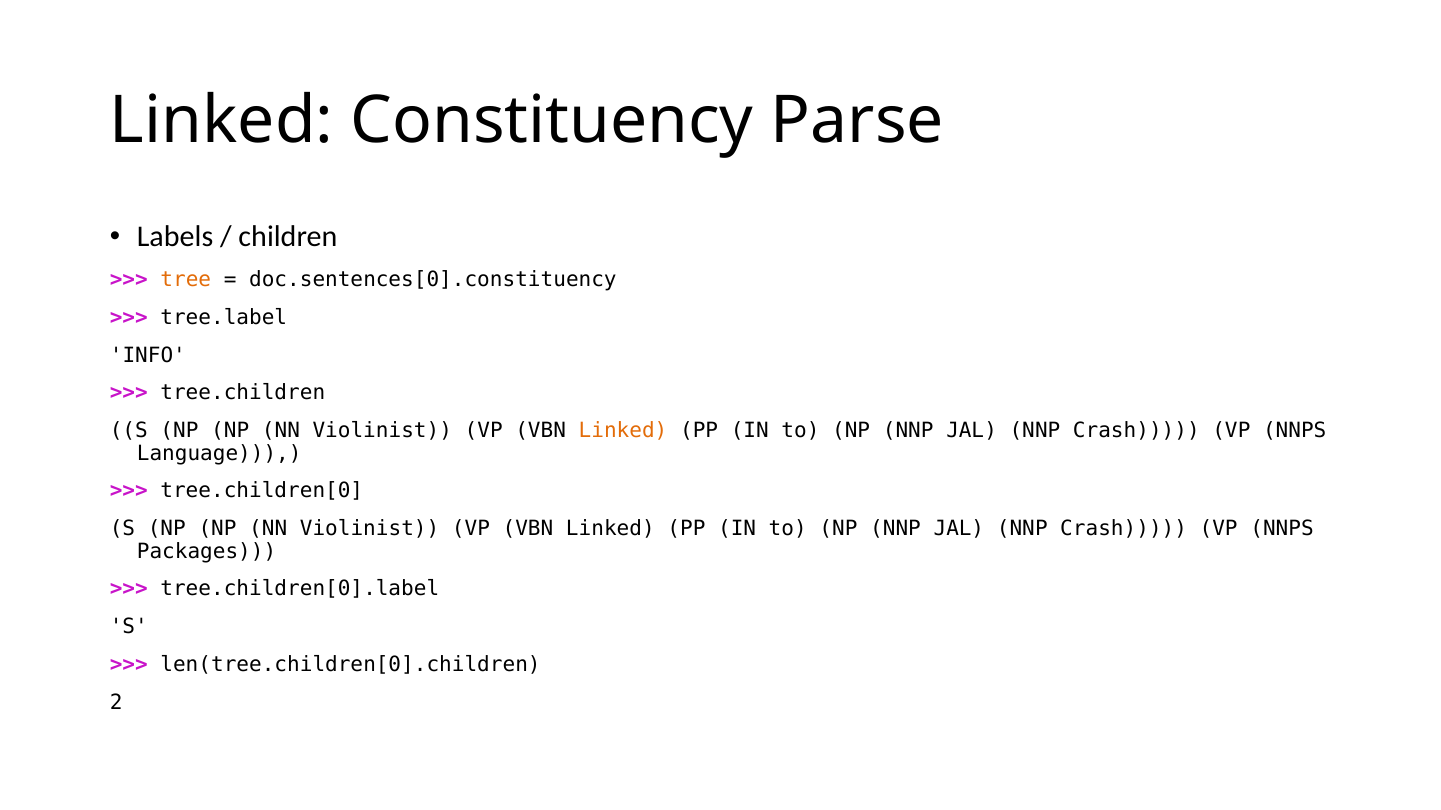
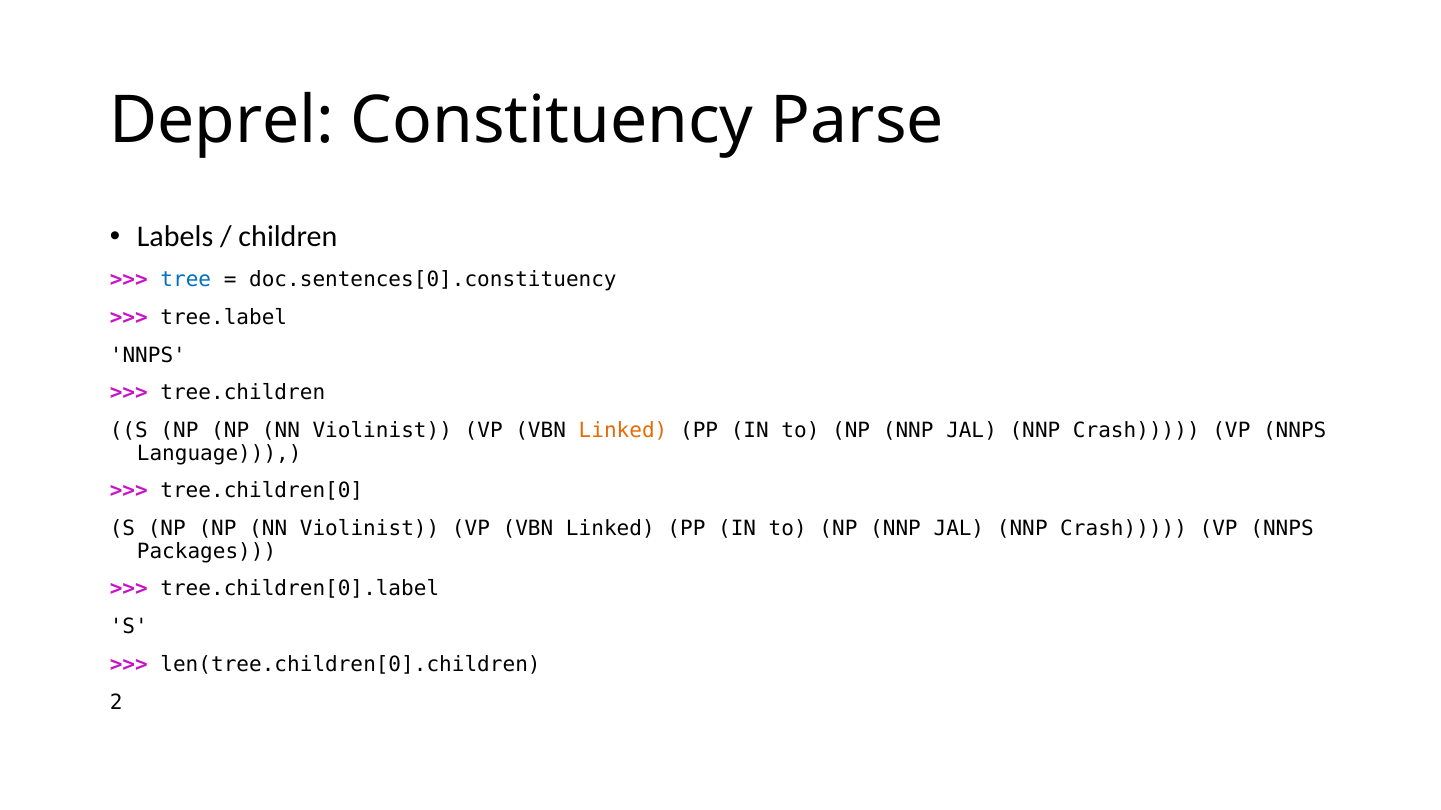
Linked at (222, 121): Linked -> Deprel
tree colour: orange -> blue
INFO at (148, 355): INFO -> NNPS
